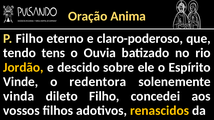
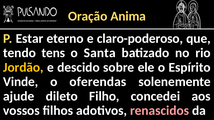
P Filho: Filho -> Estar
Ouvia: Ouvia -> Santa
redentora: redentora -> oferendas
vinda: vinda -> ajude
renascidos colour: yellow -> pink
